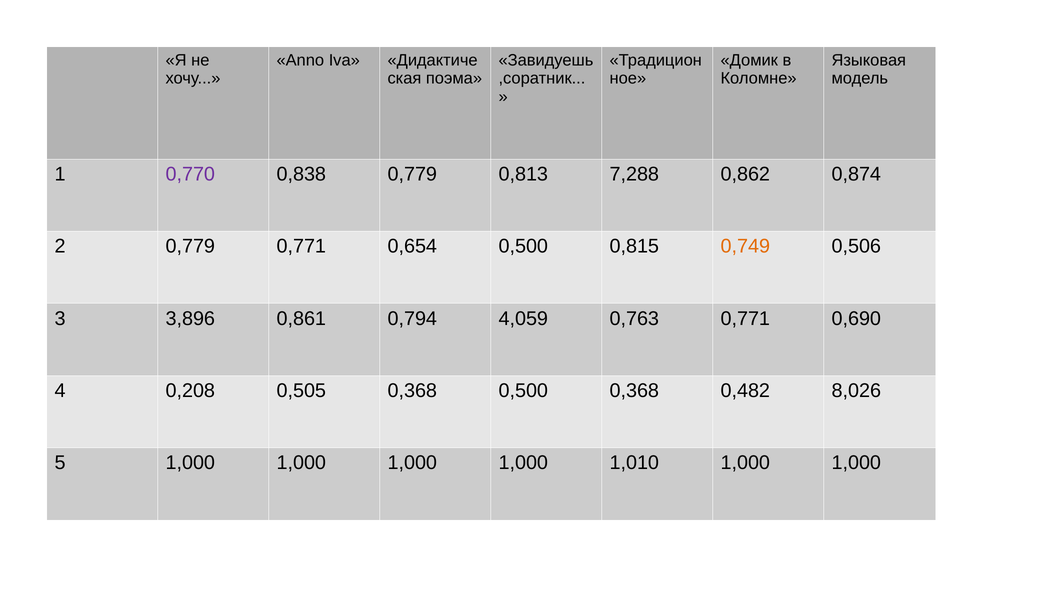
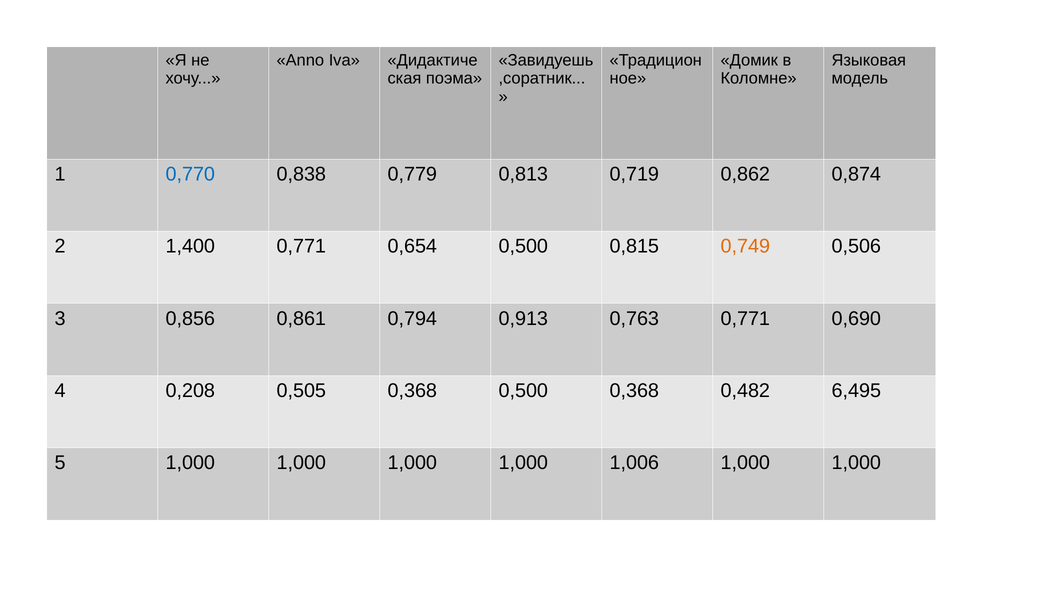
0,770 colour: purple -> blue
7,288: 7,288 -> 0,719
2 0,779: 0,779 -> 1,400
3,896: 3,896 -> 0,856
4,059: 4,059 -> 0,913
8,026: 8,026 -> 6,495
1,010: 1,010 -> 1,006
